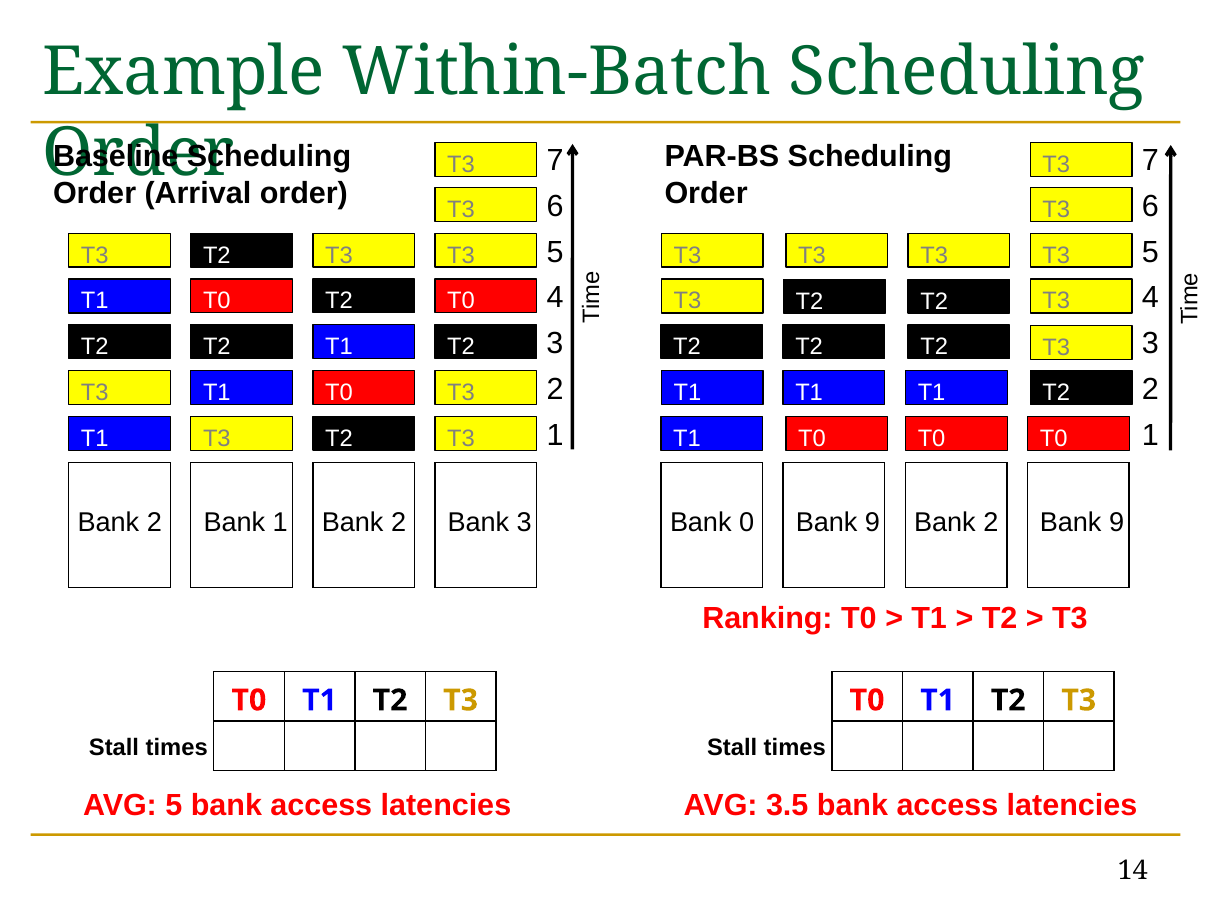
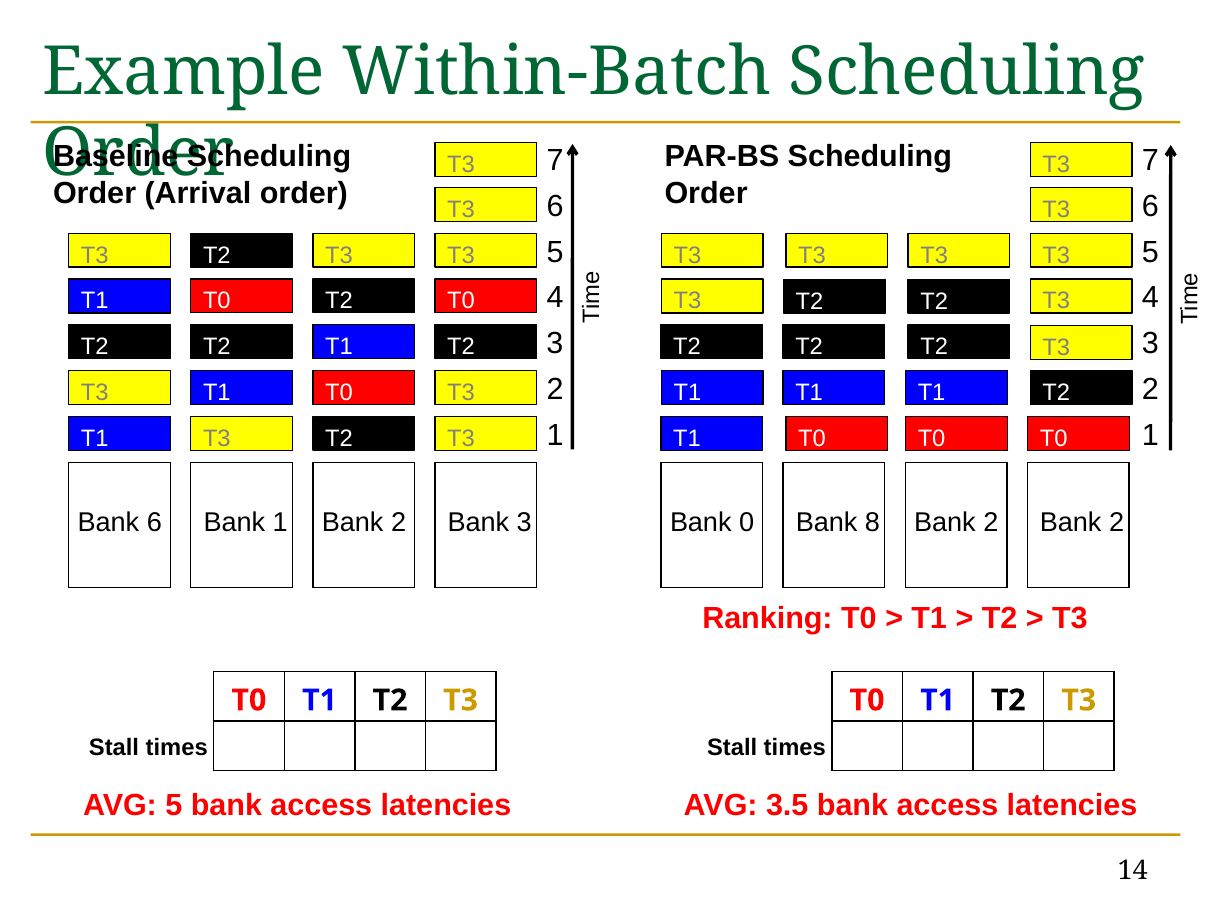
2 at (154, 522): 2 -> 6
0 Bank 9: 9 -> 8
2 Bank 9: 9 -> 2
